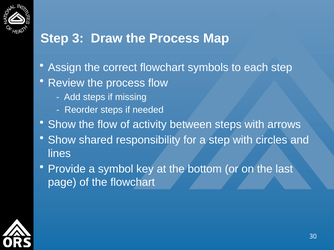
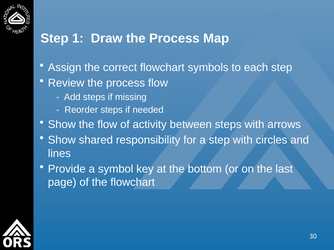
3: 3 -> 1
